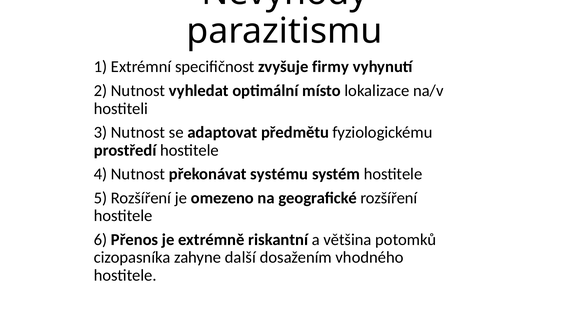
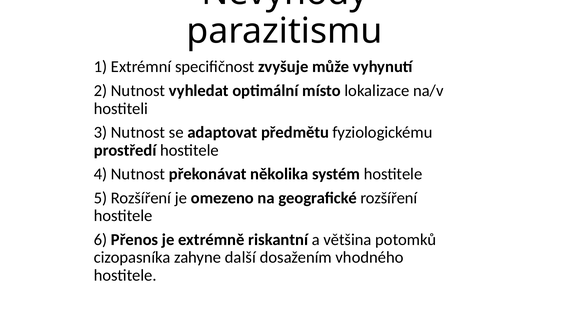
firmy: firmy -> může
systému: systému -> několika
